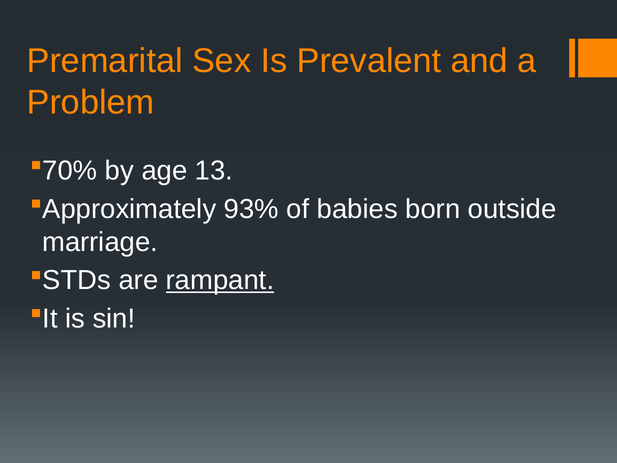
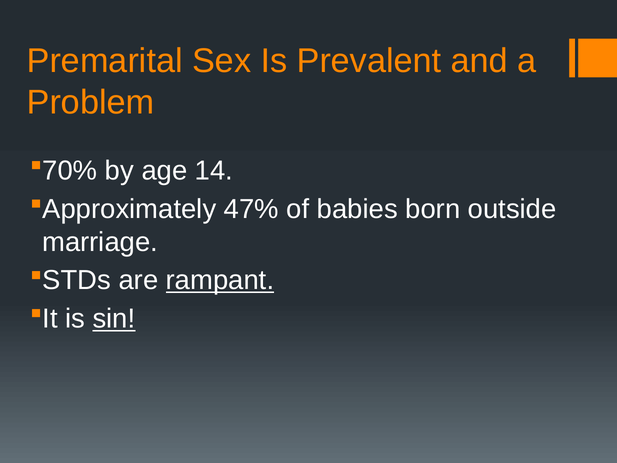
13: 13 -> 14
93%: 93% -> 47%
sin underline: none -> present
